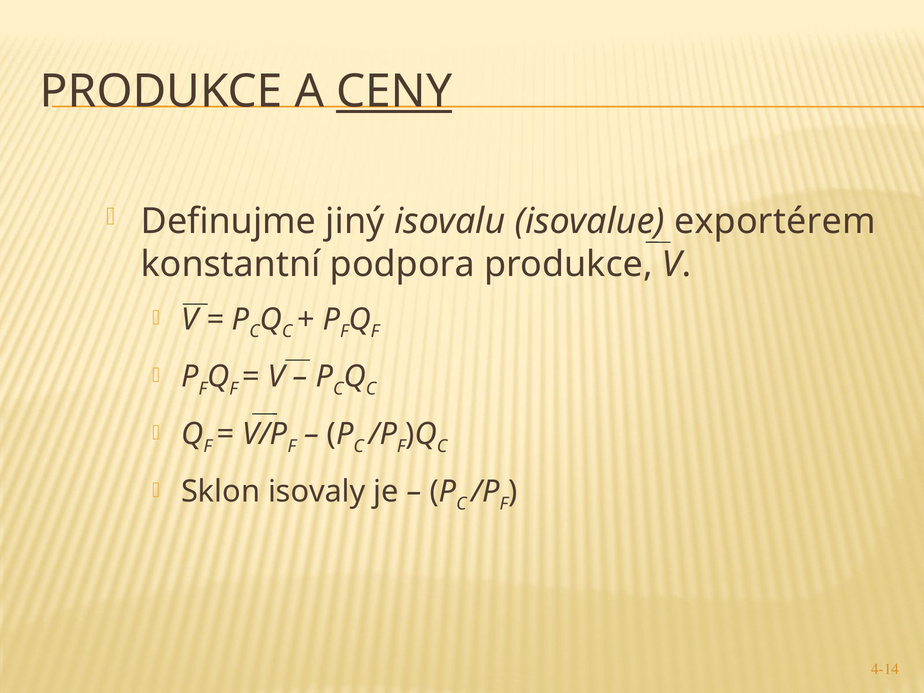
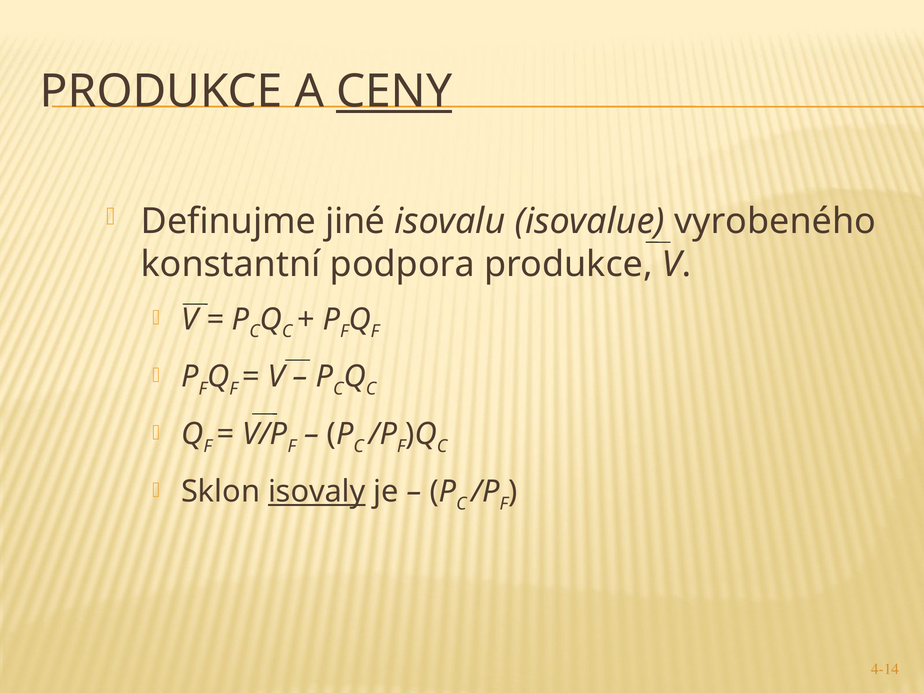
jiný: jiný -> jiné
exportérem: exportérem -> vyrobeného
isovaly underline: none -> present
